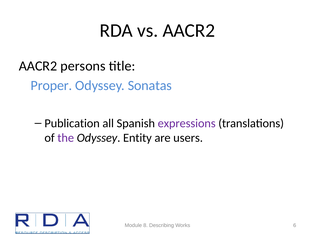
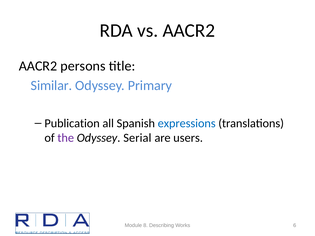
Proper: Proper -> Similar
Sonatas: Sonatas -> Primary
expressions colour: purple -> blue
Entity: Entity -> Serial
